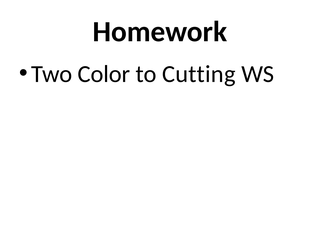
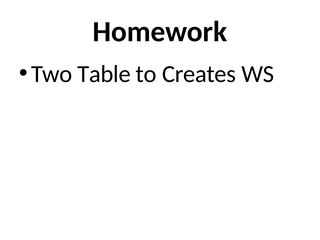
Color: Color -> Table
Cutting: Cutting -> Creates
